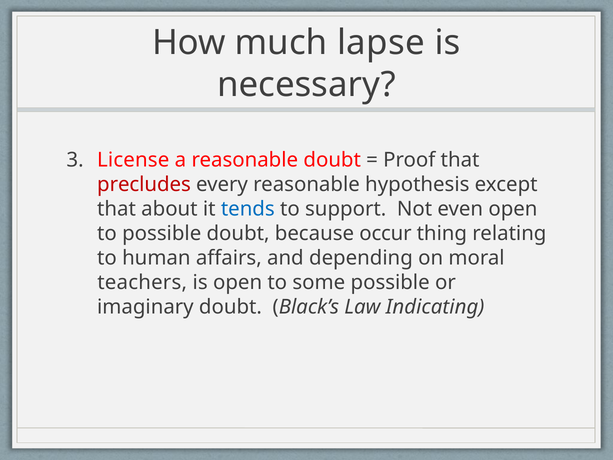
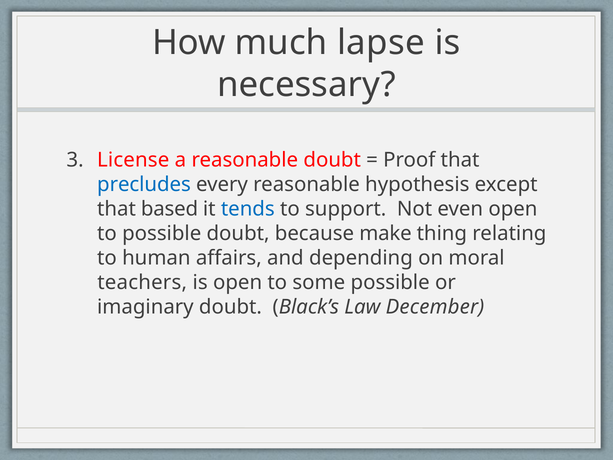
precludes colour: red -> blue
about: about -> based
occur: occur -> make
Indicating: Indicating -> December
